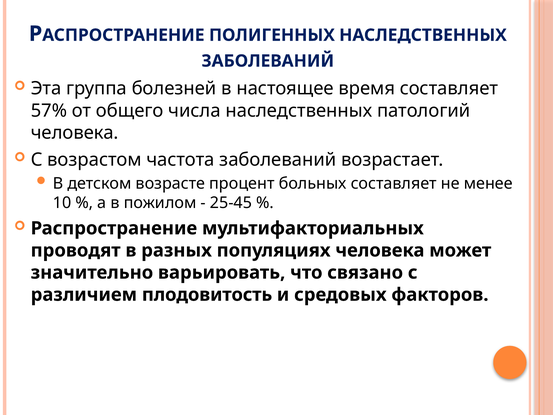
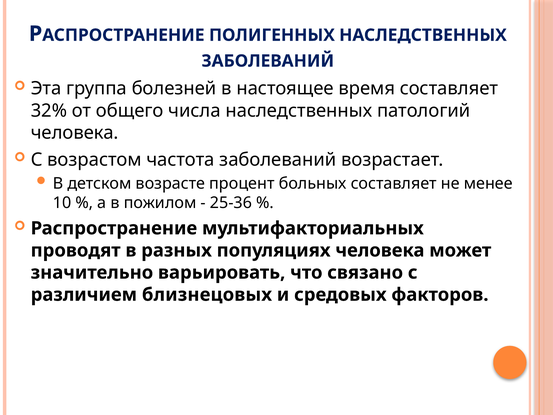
57%: 57% -> 32%
25-45: 25-45 -> 25-36
плодовитость: плодовитость -> близнецовых
